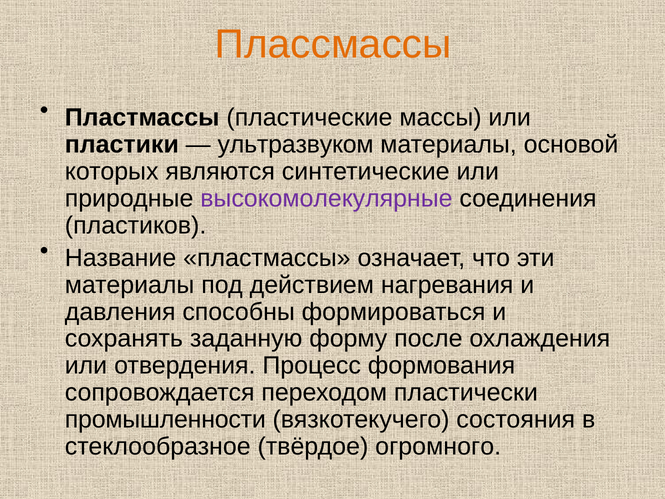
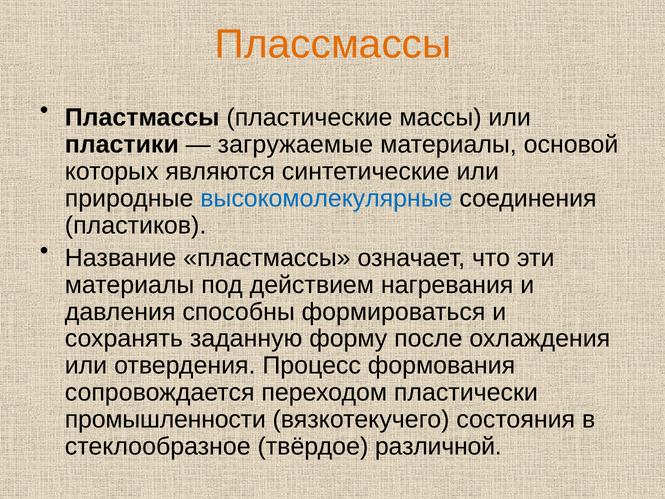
ультразвуком: ультразвуком -> загружаемые
высокомолекулярные colour: purple -> blue
огромного: огромного -> различной
